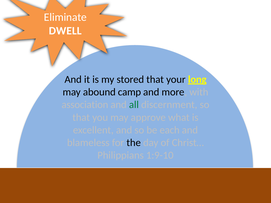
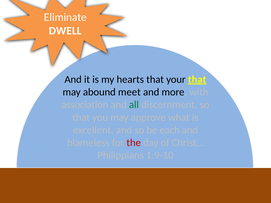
stored: stored -> hearts
your long: long -> that
camp: camp -> meet
the colour: black -> red
